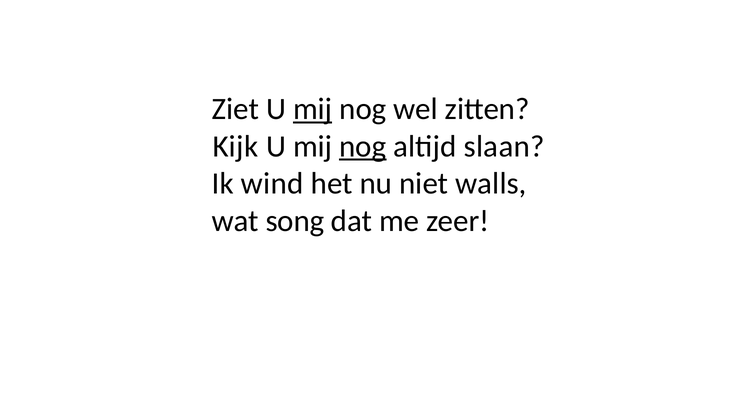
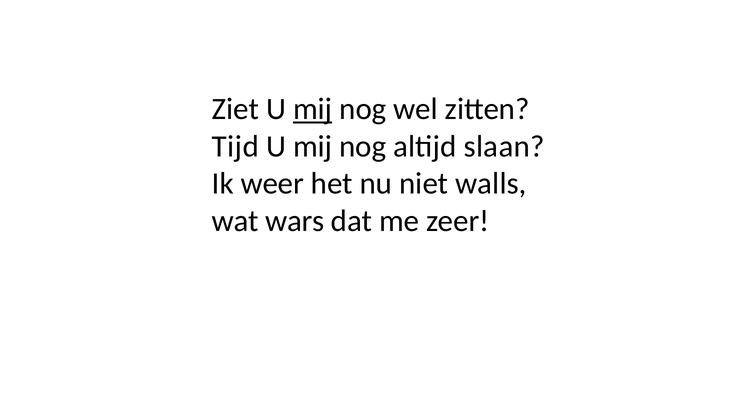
Kijk: Kijk -> Tijd
nog at (363, 146) underline: present -> none
wind: wind -> weer
song: song -> wars
